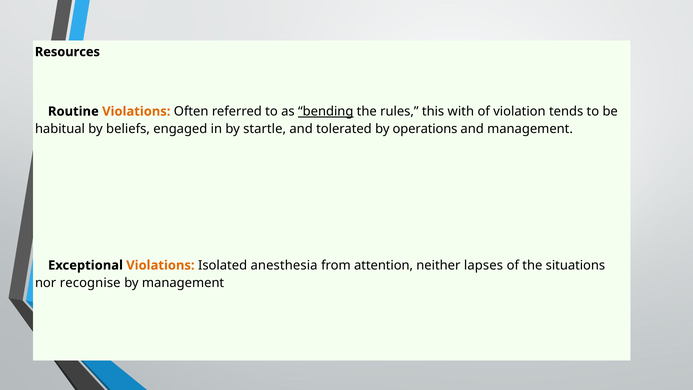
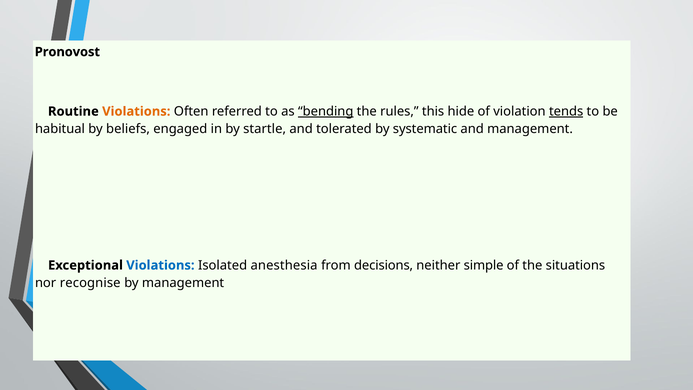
Resources: Resources -> Pronovost
with: with -> hide
tends underline: none -> present
operations: operations -> systematic
Violations at (160, 265) colour: orange -> blue
attention: attention -> decisions
lapses: lapses -> simple
